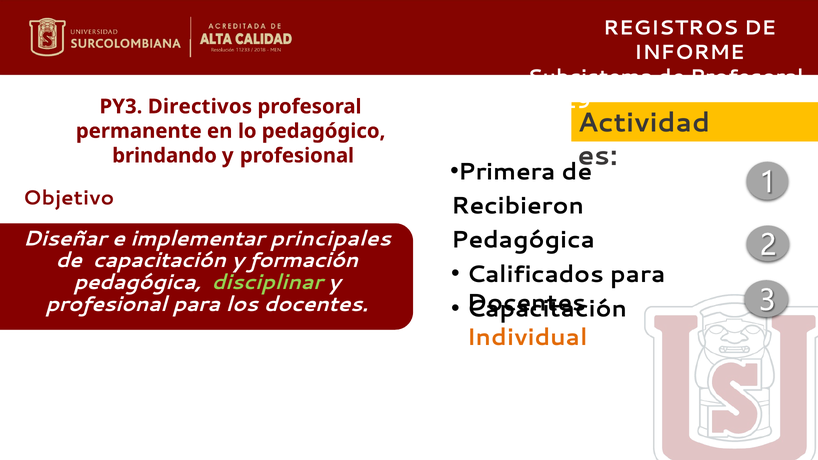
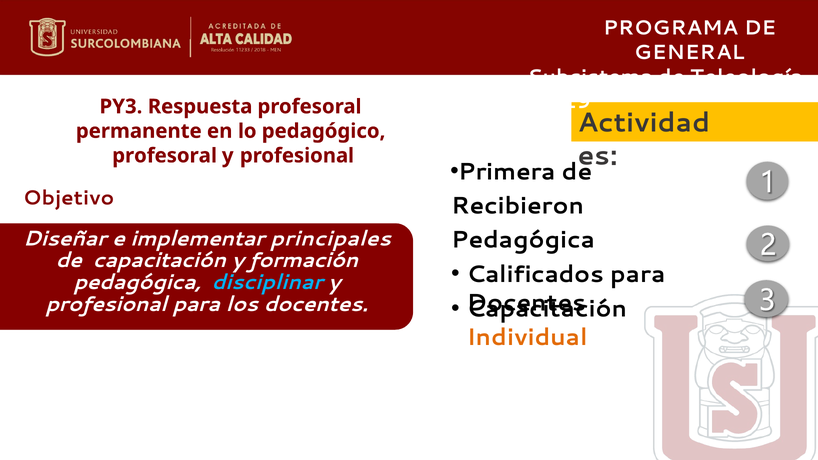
REGISTROS: REGISTROS -> PROGRAMA
INFORME: INFORME -> GENERAL
de Profesoral: Profesoral -> Teleología
Directivos: Directivos -> Respuesta
brindando at (165, 156): brindando -> profesoral
disciplinar colour: light green -> light blue
